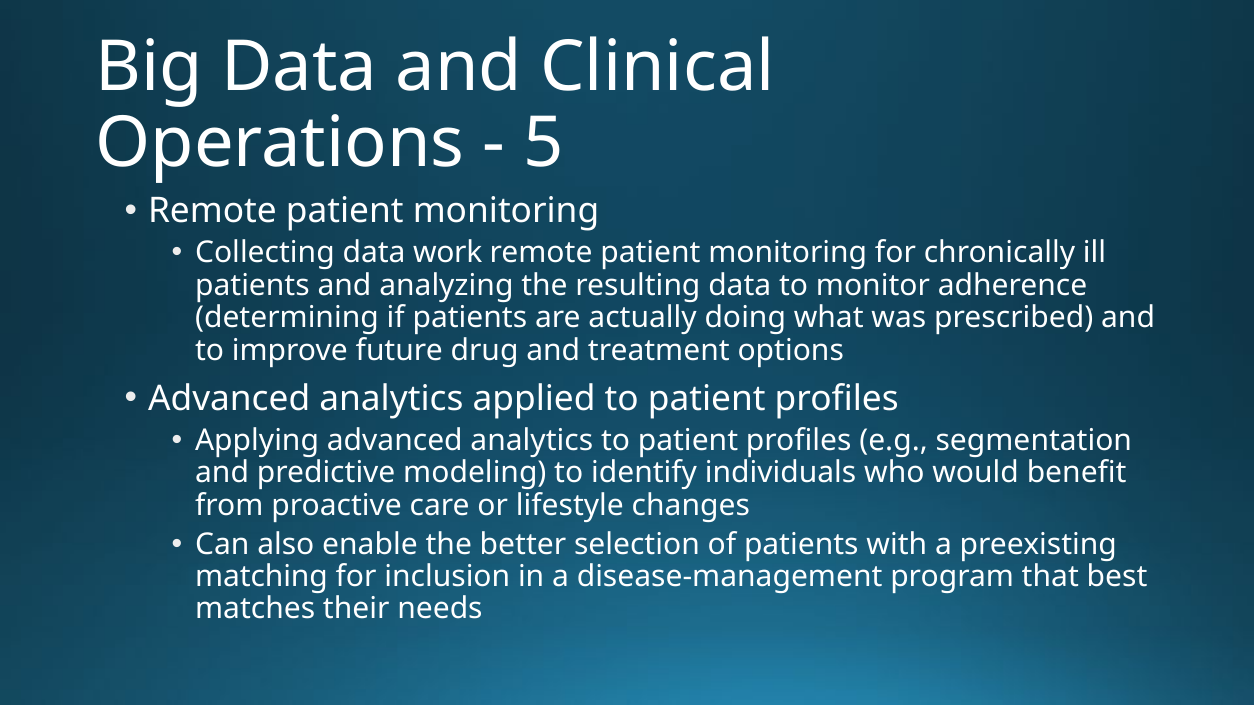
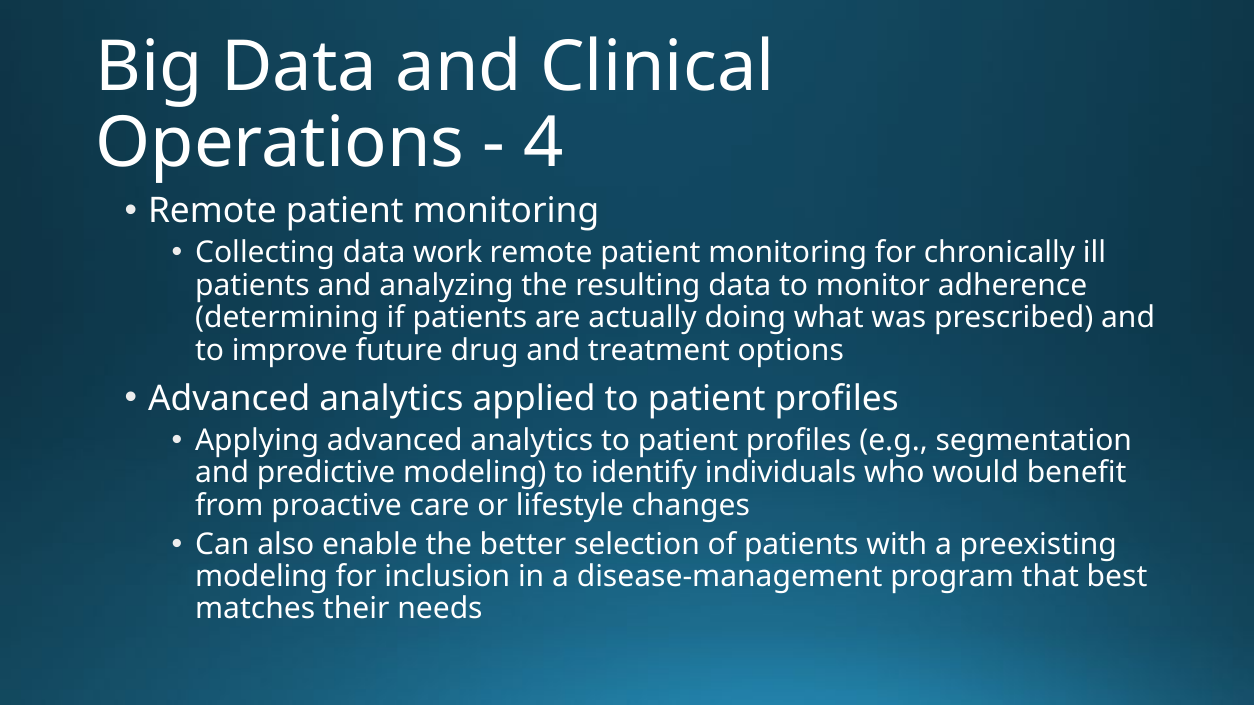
5: 5 -> 4
matching at (262, 577): matching -> modeling
